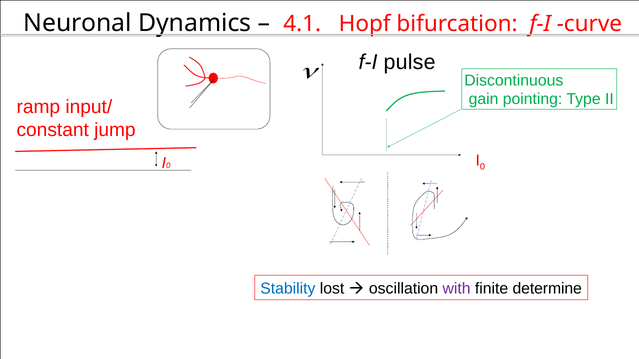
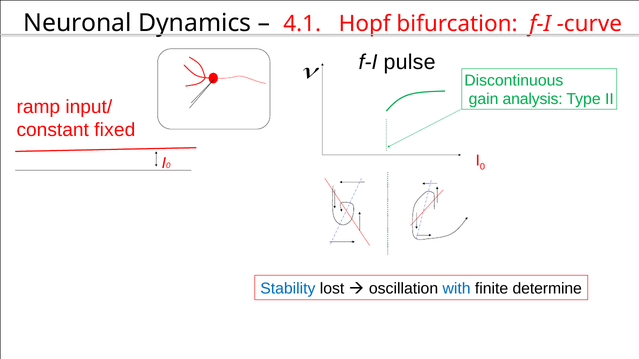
pointing: pointing -> analysis
jump: jump -> fixed
with colour: purple -> blue
